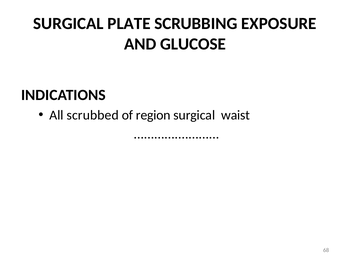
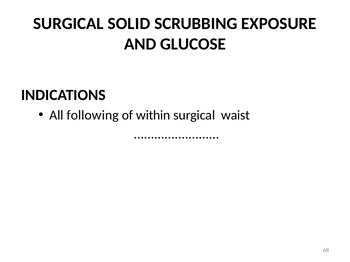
PLATE: PLATE -> SOLID
scrubbed: scrubbed -> following
region: region -> within
